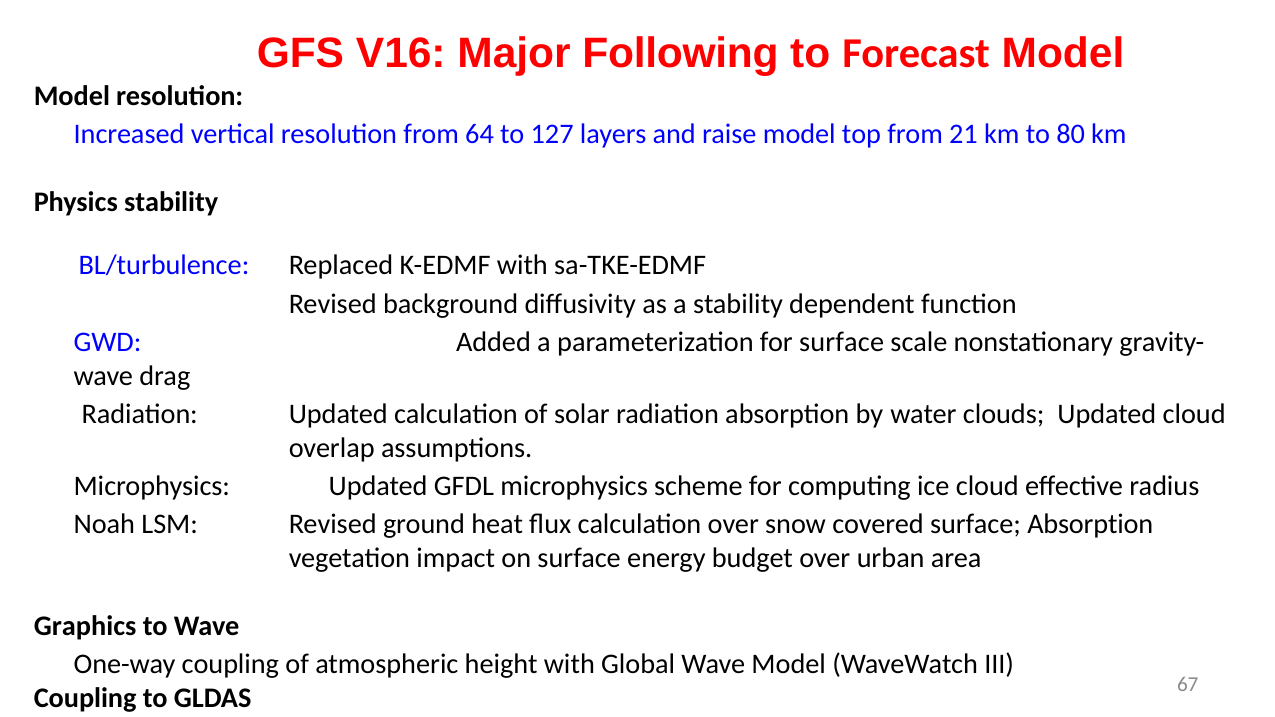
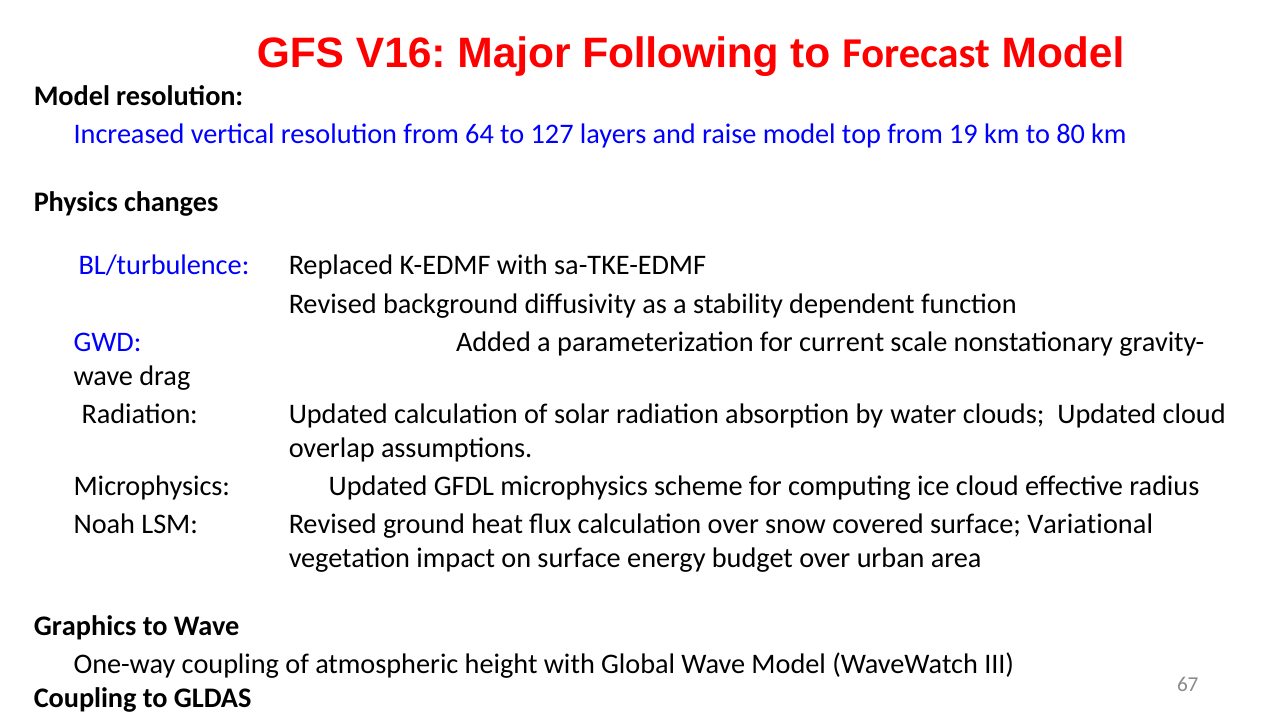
21: 21 -> 19
Physics stability: stability -> changes
for surface: surface -> current
surface Absorption: Absorption -> Variational
